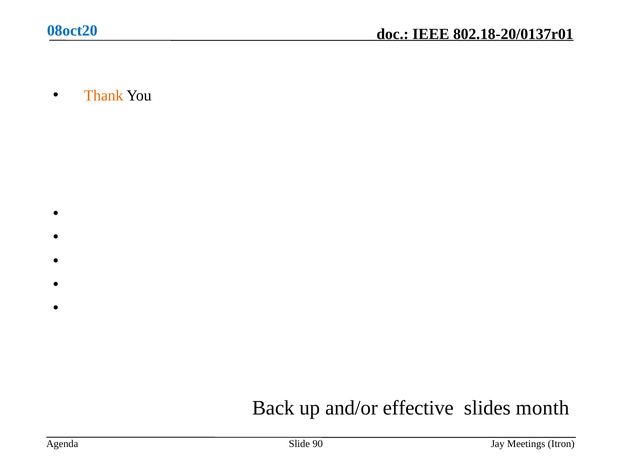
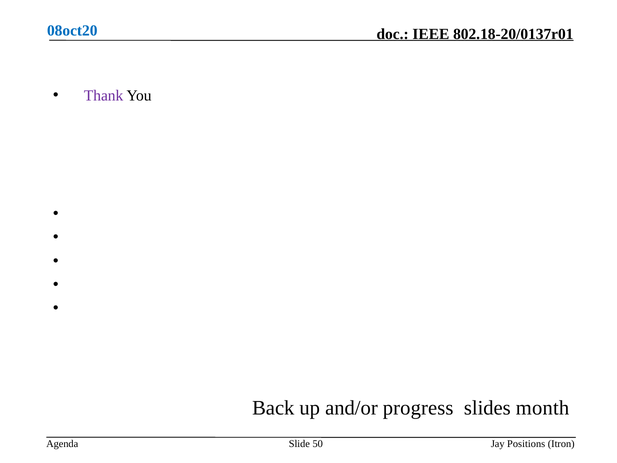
Thank colour: orange -> purple
effective: effective -> progress
90: 90 -> 50
Meetings: Meetings -> Positions
